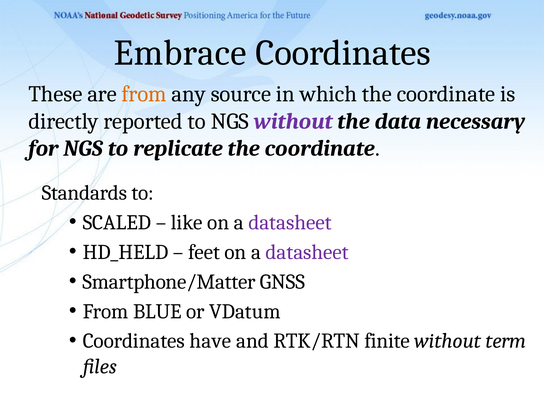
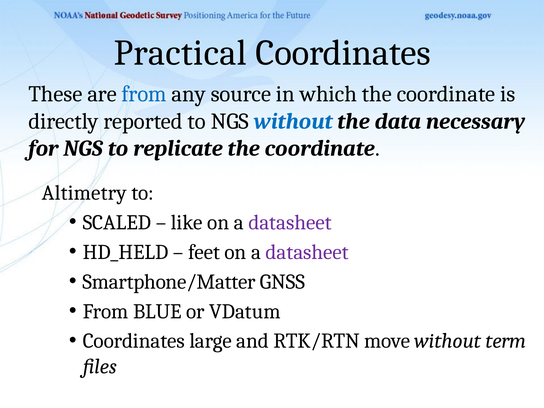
Embrace: Embrace -> Practical
from at (144, 94) colour: orange -> blue
without at (293, 121) colour: purple -> blue
Standards: Standards -> Altimetry
have: have -> large
finite: finite -> move
